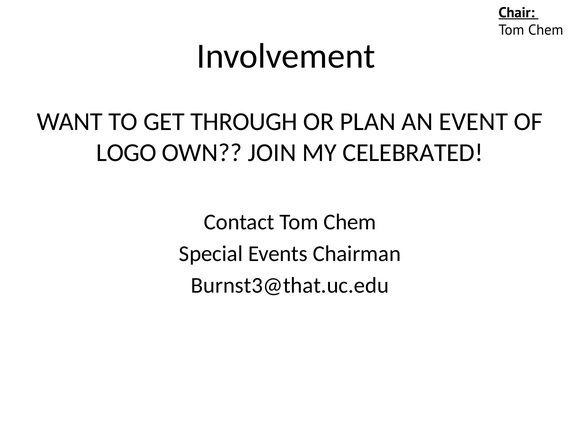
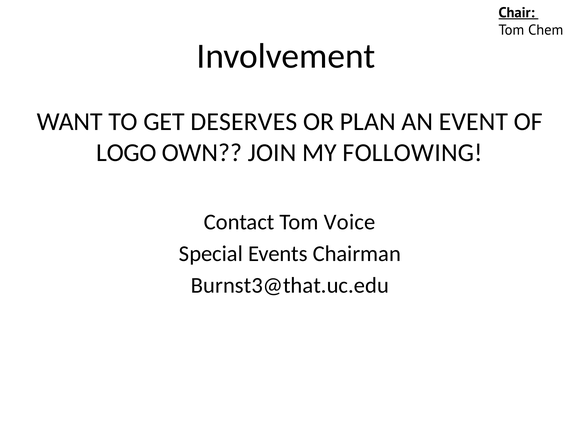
THROUGH: THROUGH -> DESERVES
CELEBRATED: CELEBRATED -> FOLLOWING
Contact Tom Chem: Chem -> Voice
